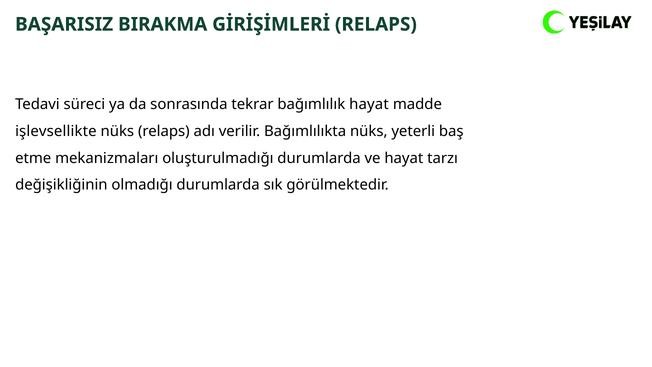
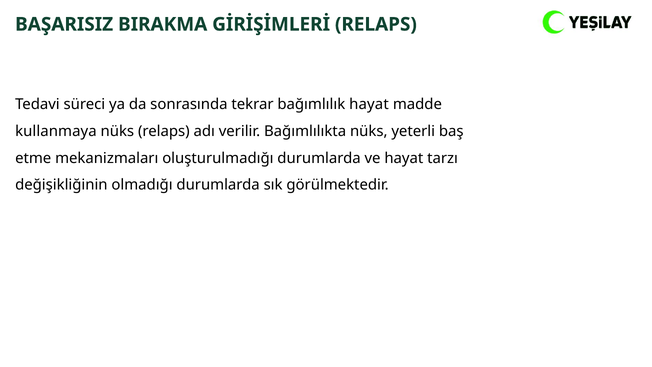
işlevsellikte: işlevsellikte -> kullanmaya
